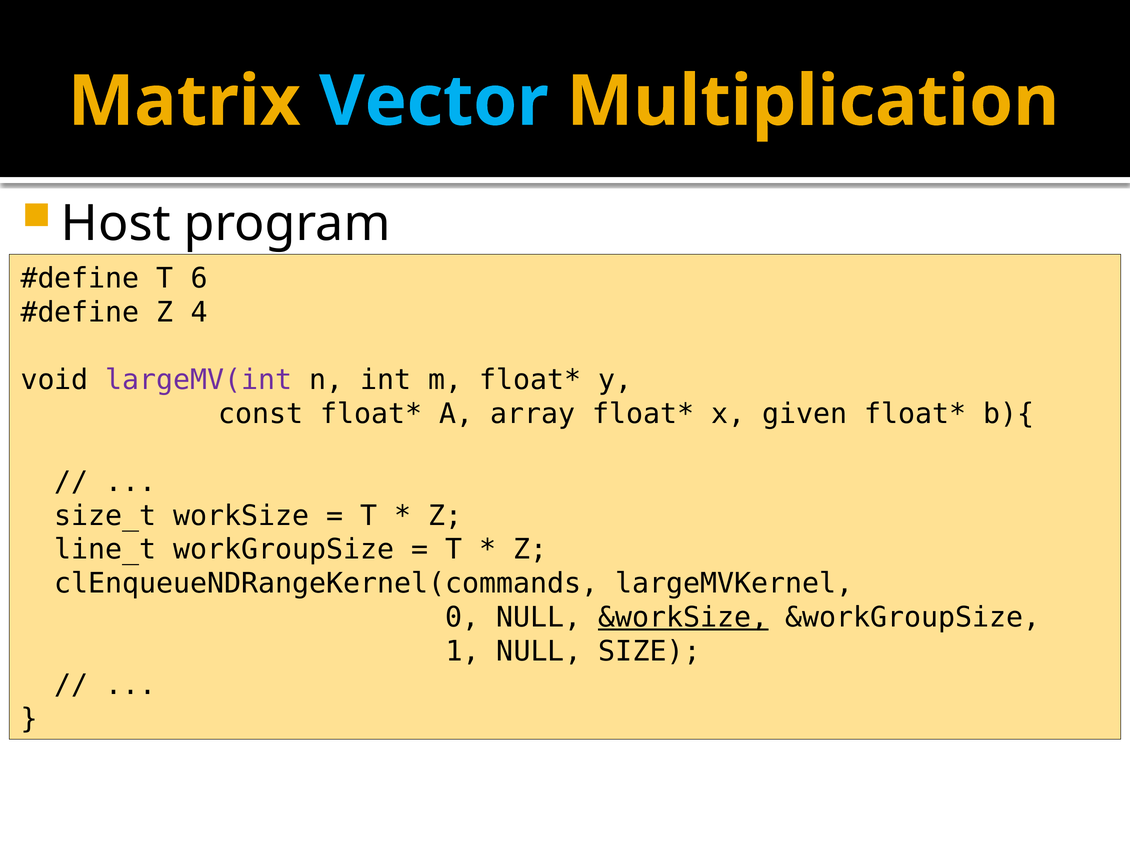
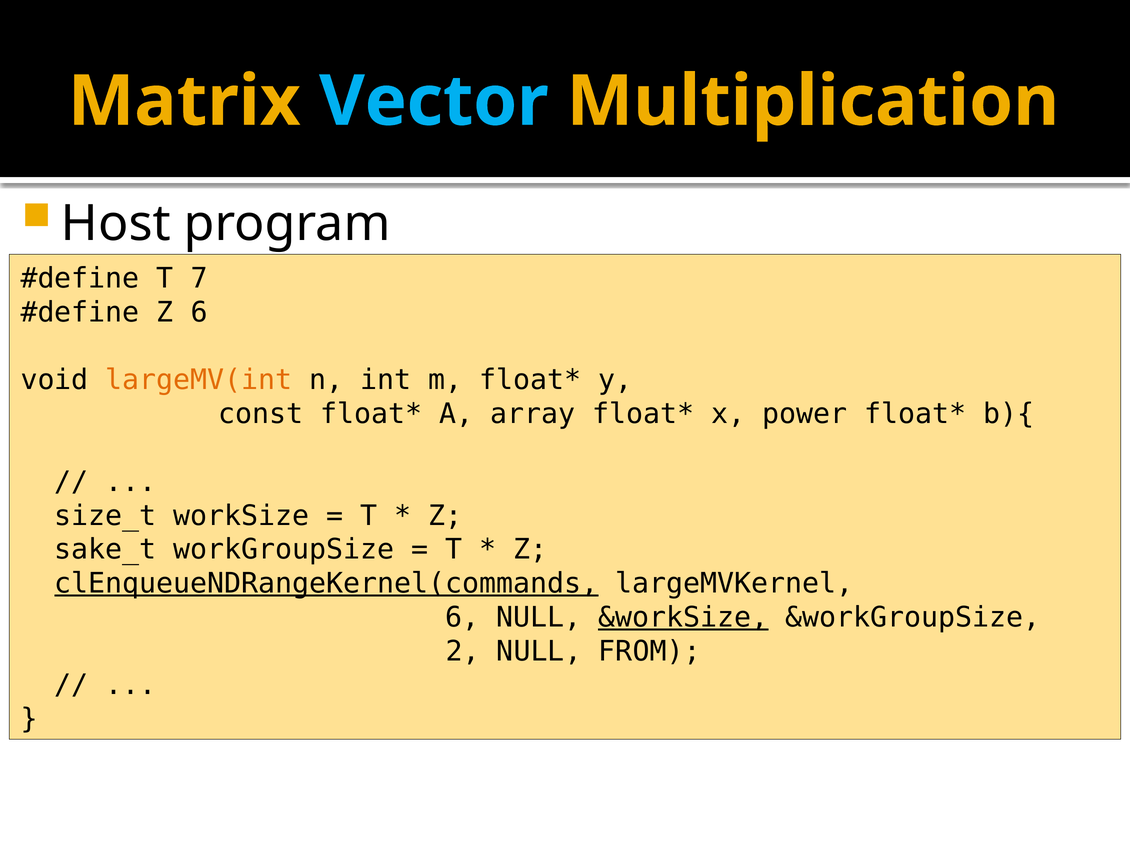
6: 6 -> 7
Z 4: 4 -> 6
largeMV(int colour: purple -> orange
given: given -> power
line_t: line_t -> sake_t
clEnqueueNDRangeKernel(commands underline: none -> present
0 at (462, 618): 0 -> 6
1: 1 -> 2
SIZE: SIZE -> FROM
